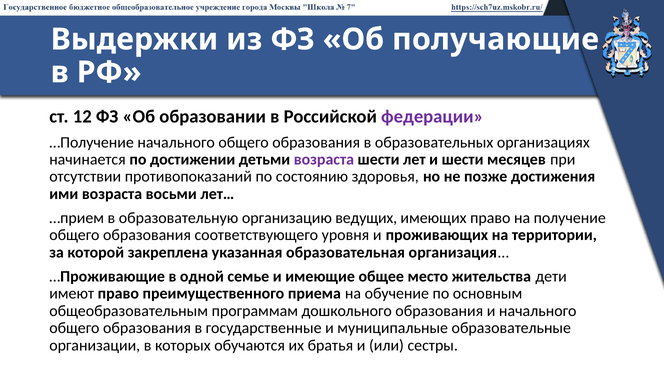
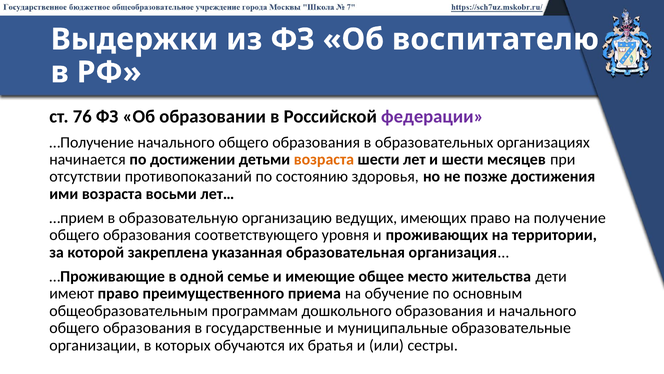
получающие: получающие -> воспитателю
12: 12 -> 76
возраста at (324, 159) colour: purple -> orange
